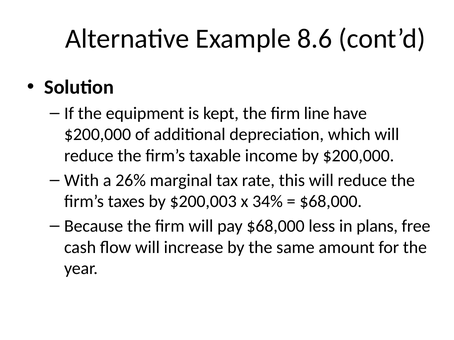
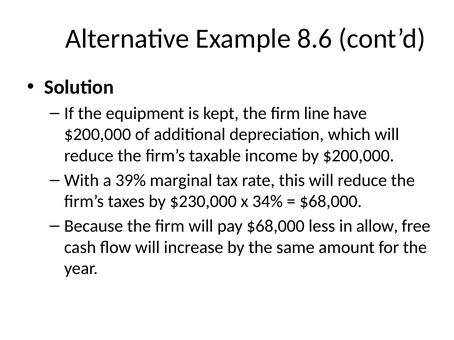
26%: 26% -> 39%
$200,003: $200,003 -> $230,000
plans: plans -> allow
